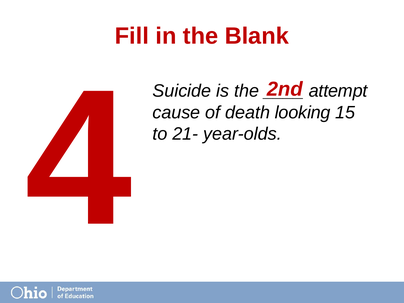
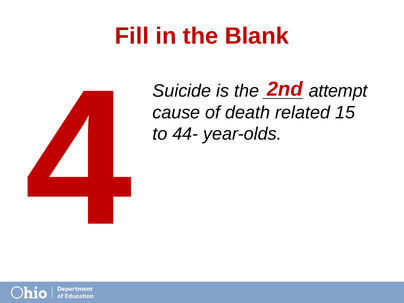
looking: looking -> related
21-: 21- -> 44-
